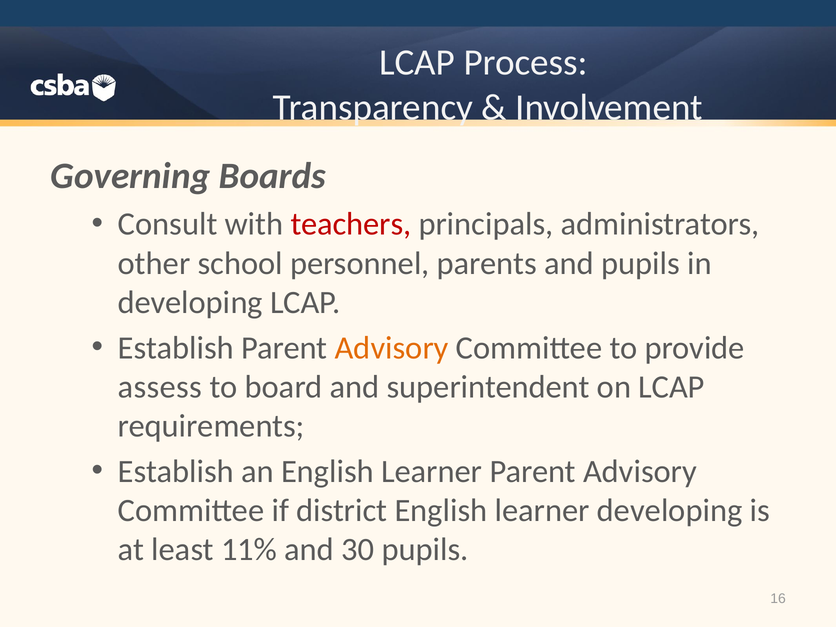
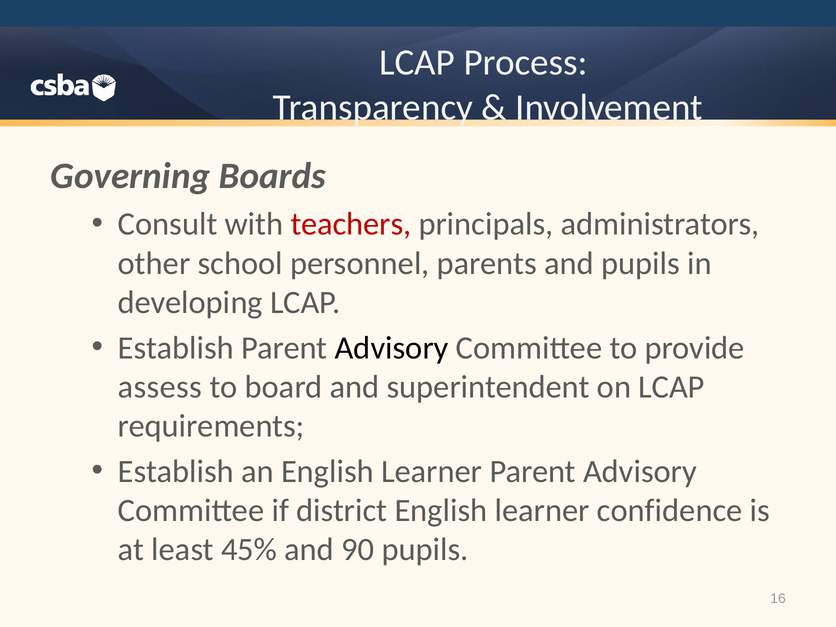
Advisory at (392, 348) colour: orange -> black
learner developing: developing -> confidence
11%: 11% -> 45%
30: 30 -> 90
